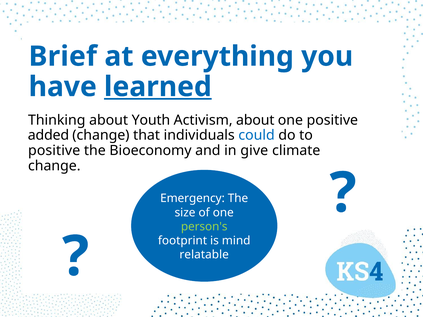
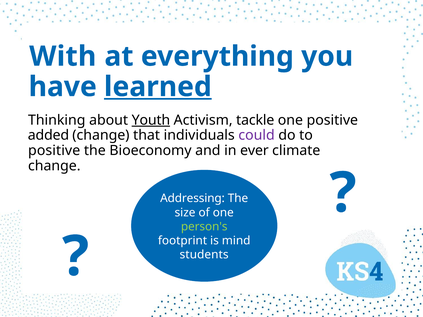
Brief: Brief -> With
Youth underline: none -> present
Activism about: about -> tackle
could colour: blue -> purple
give: give -> ever
Emergency: Emergency -> Addressing
relatable: relatable -> students
